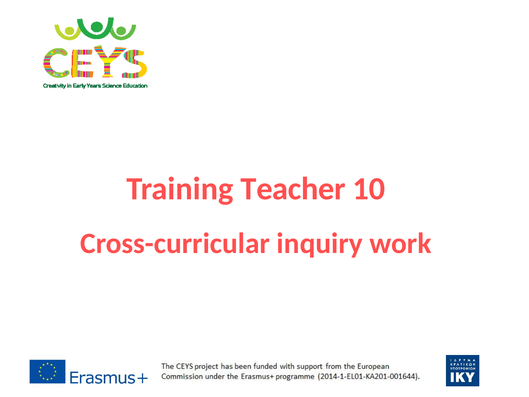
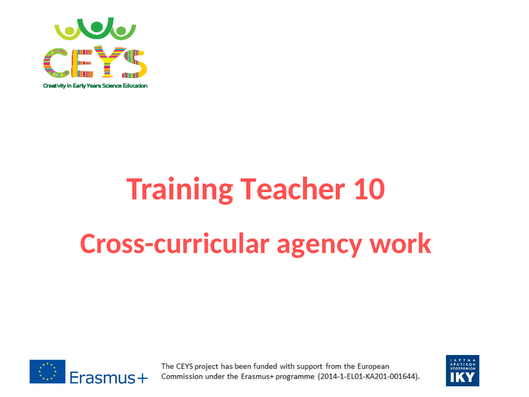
inquiry: inquiry -> agency
